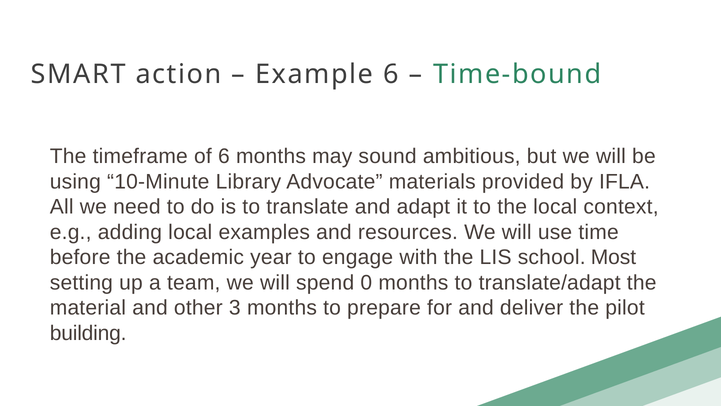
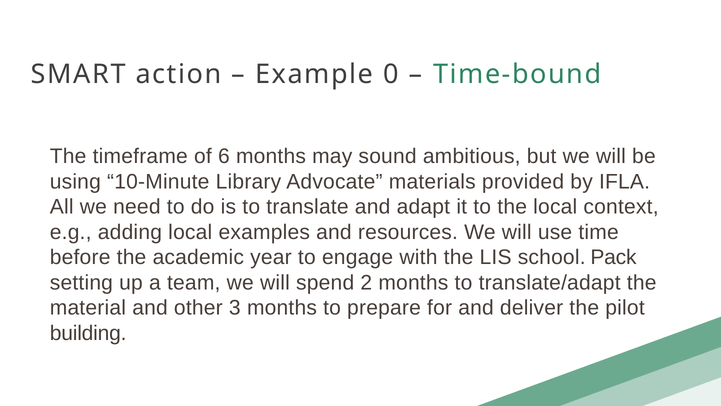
Example 6: 6 -> 0
Most: Most -> Pack
0: 0 -> 2
